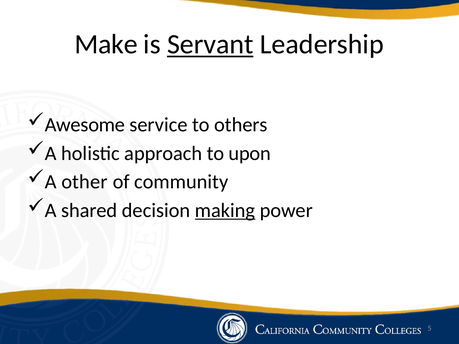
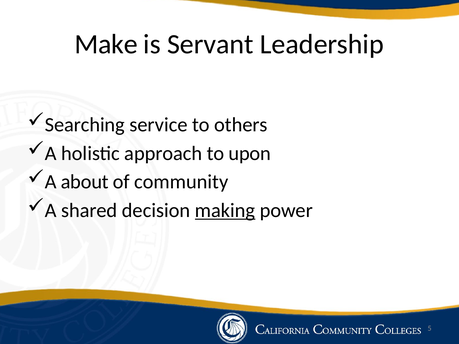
Servant underline: present -> none
Awesome: Awesome -> Searching
other: other -> about
